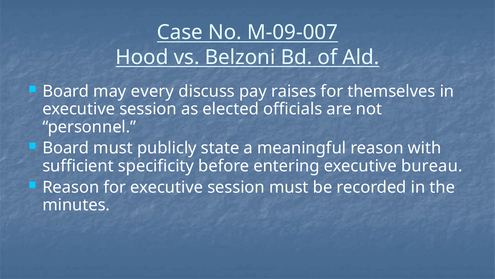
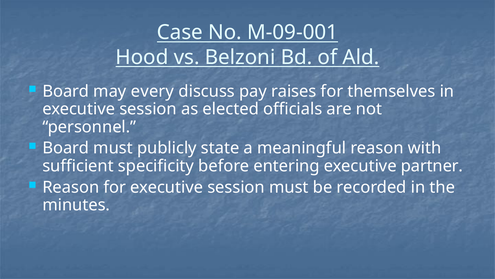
M-09-007: M-09-007 -> M-09-001
bureau: bureau -> partner
